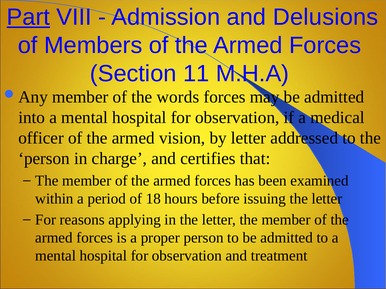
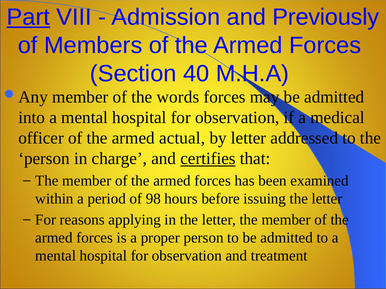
Delusions: Delusions -> Previously
11: 11 -> 40
vision: vision -> actual
certifies underline: none -> present
18: 18 -> 98
